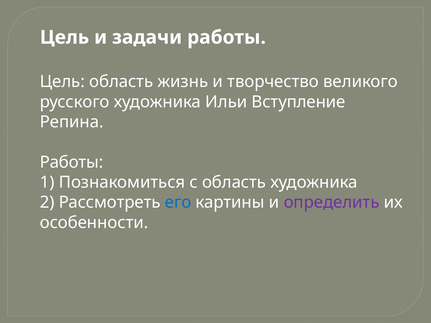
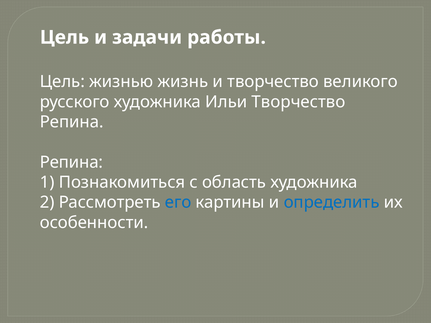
Цель область: область -> жизнью
Ильи Вступление: Вступление -> Творчество
Работы at (71, 162): Работы -> Репина
определить colour: purple -> blue
